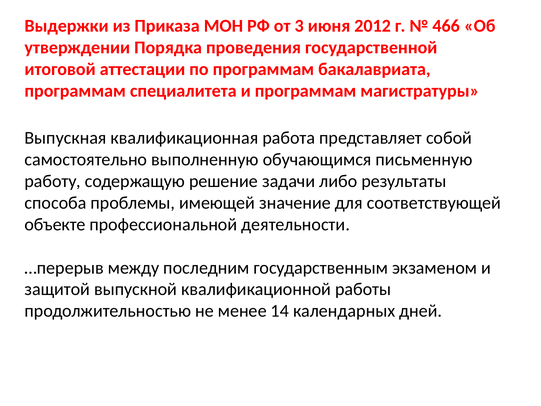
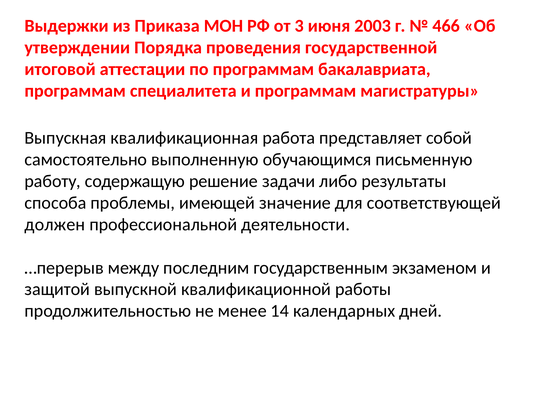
2012: 2012 -> 2003
объекте: объекте -> должен
